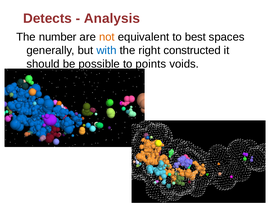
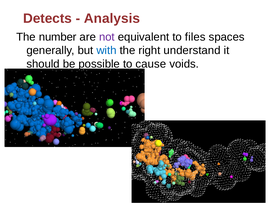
not colour: orange -> purple
best: best -> files
constructed: constructed -> understand
points: points -> cause
